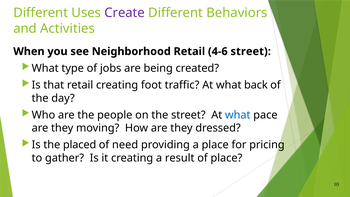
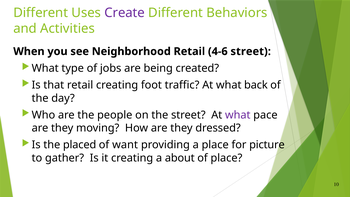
what at (238, 115) colour: blue -> purple
need: need -> want
pricing: pricing -> picture
result: result -> about
